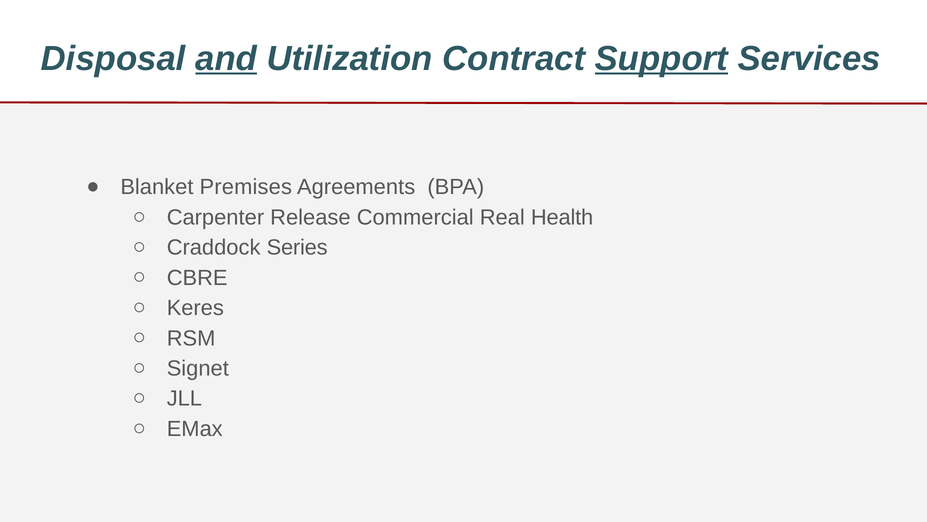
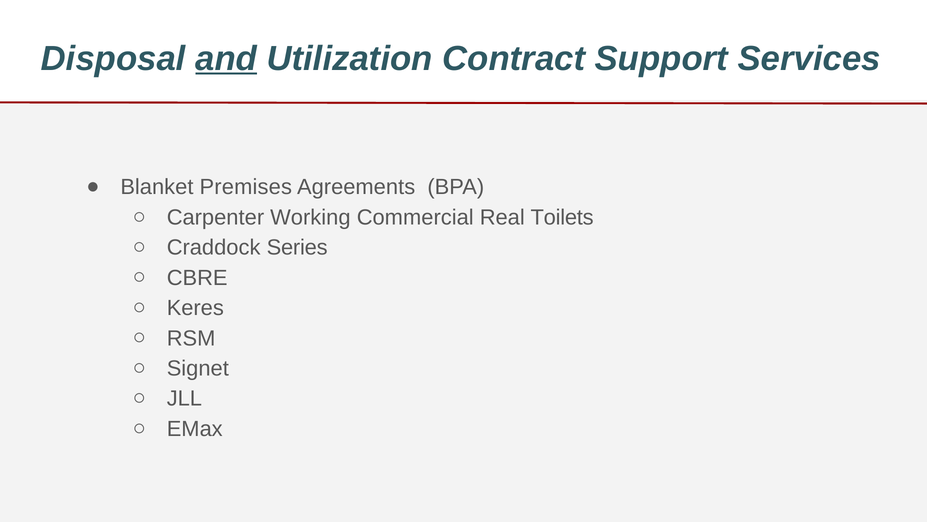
Support underline: present -> none
Release: Release -> Working
Health: Health -> Toilets
